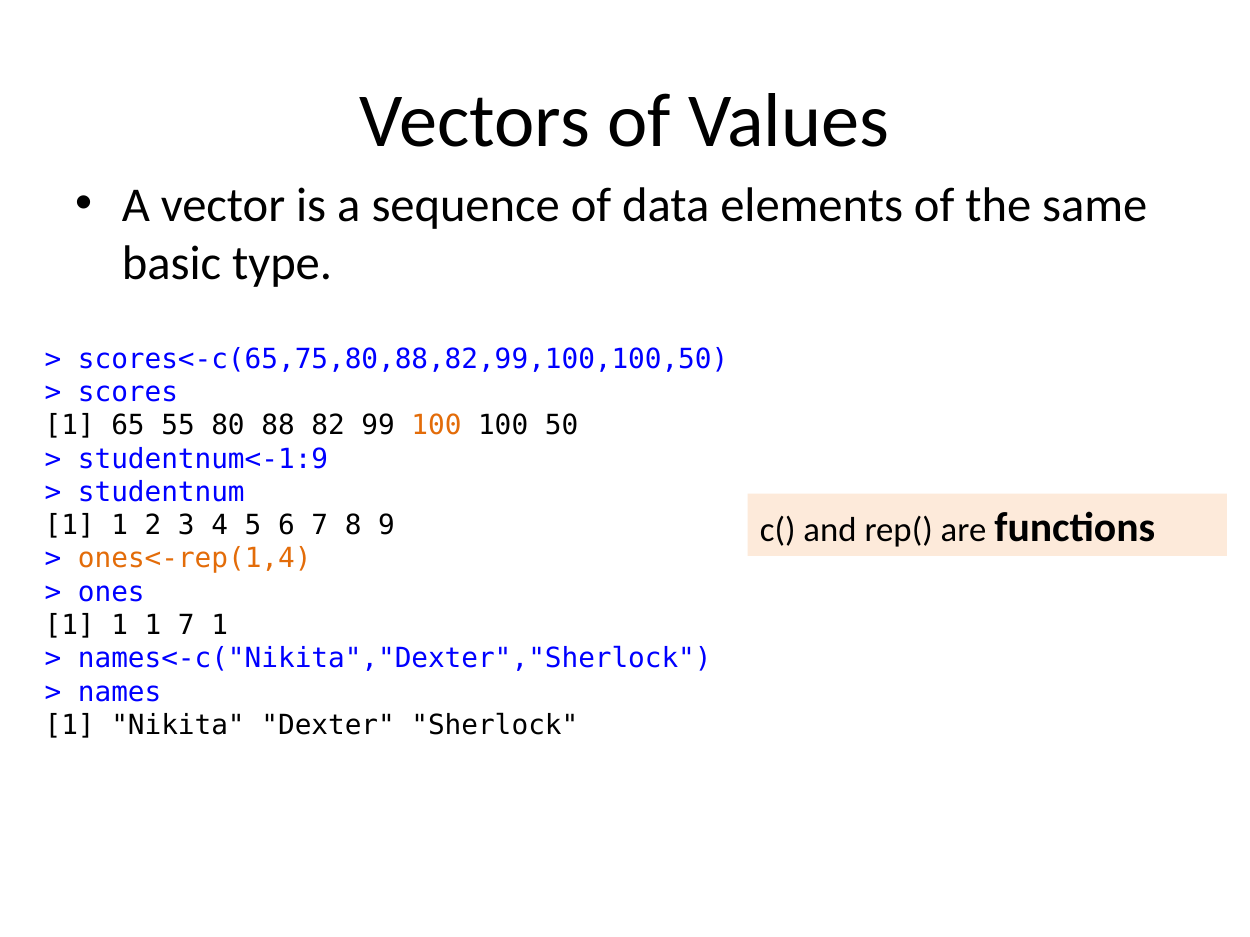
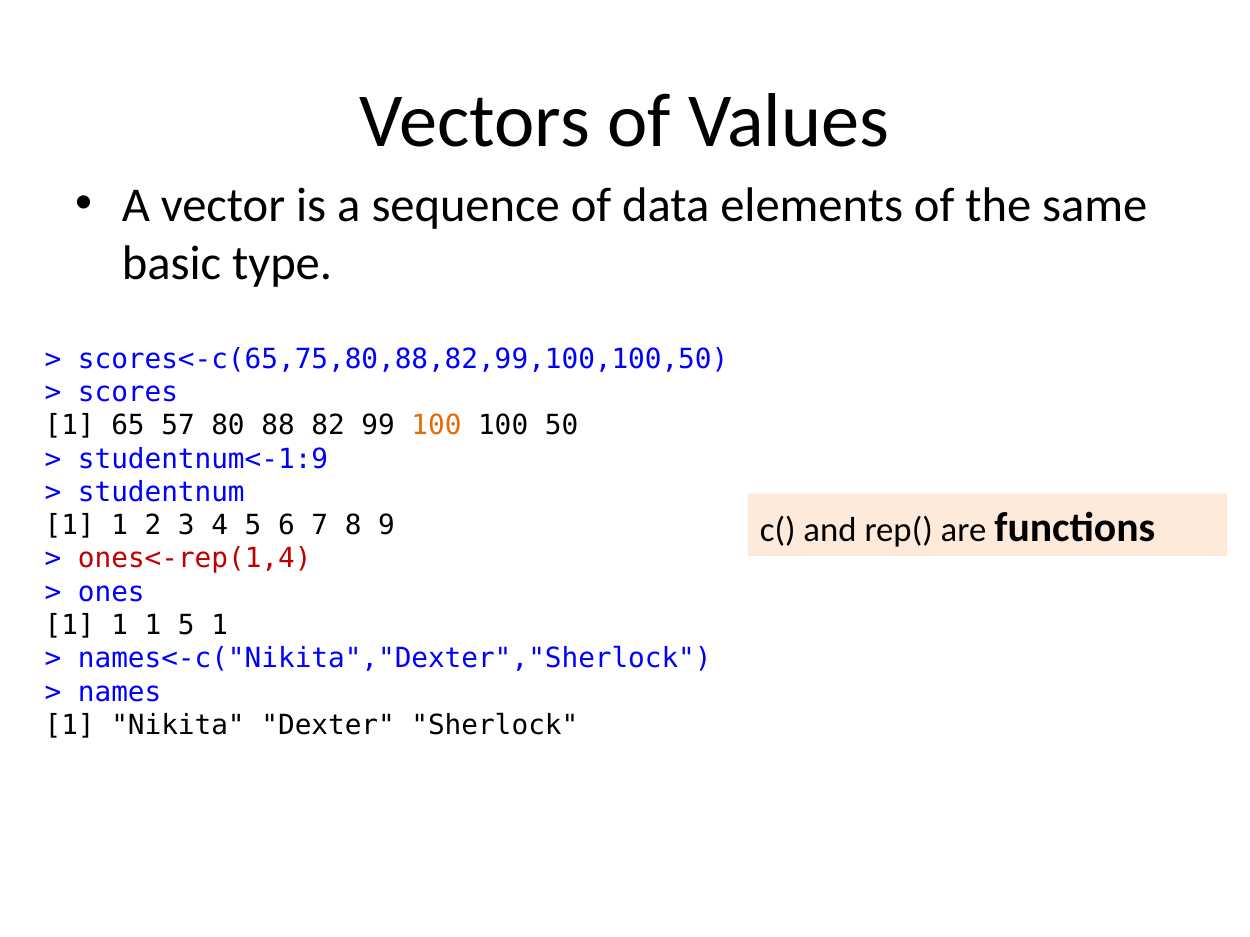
55: 55 -> 57
ones<-rep(1,4 colour: orange -> red
1 7: 7 -> 5
